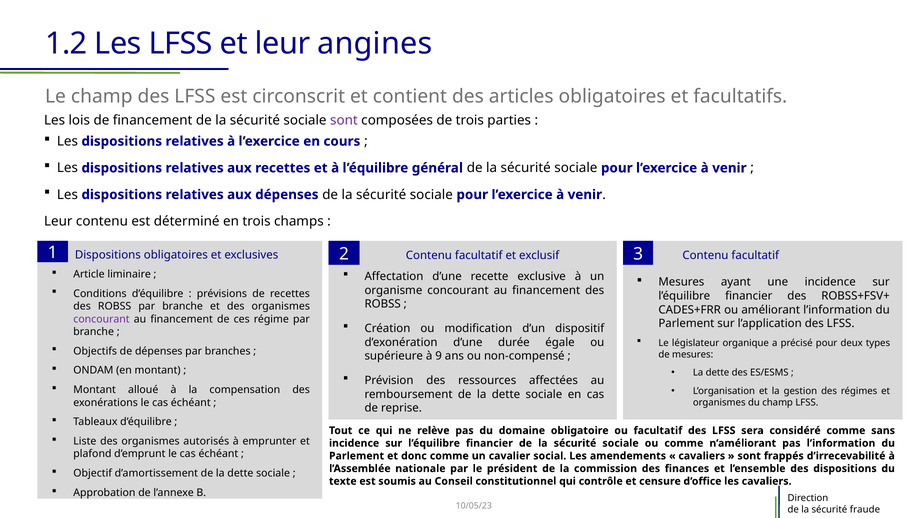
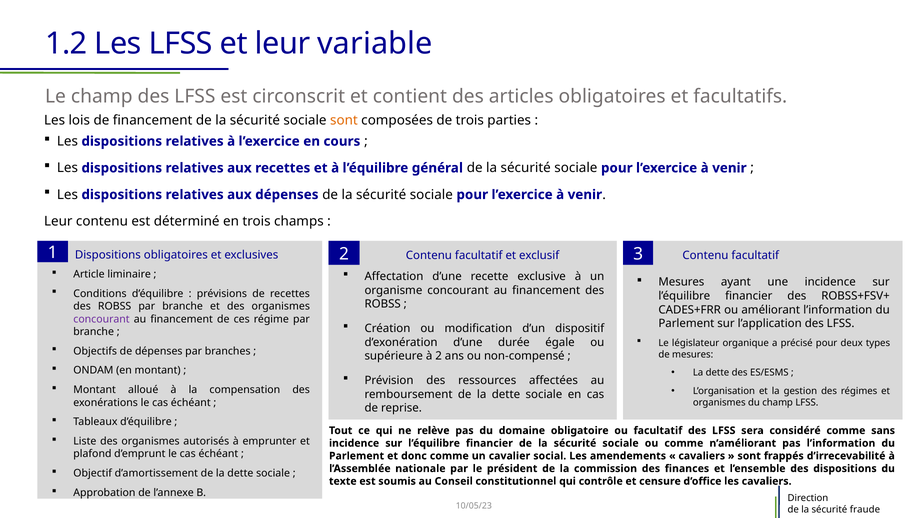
angines: angines -> variable
sont at (344, 120) colour: purple -> orange
à 9: 9 -> 2
